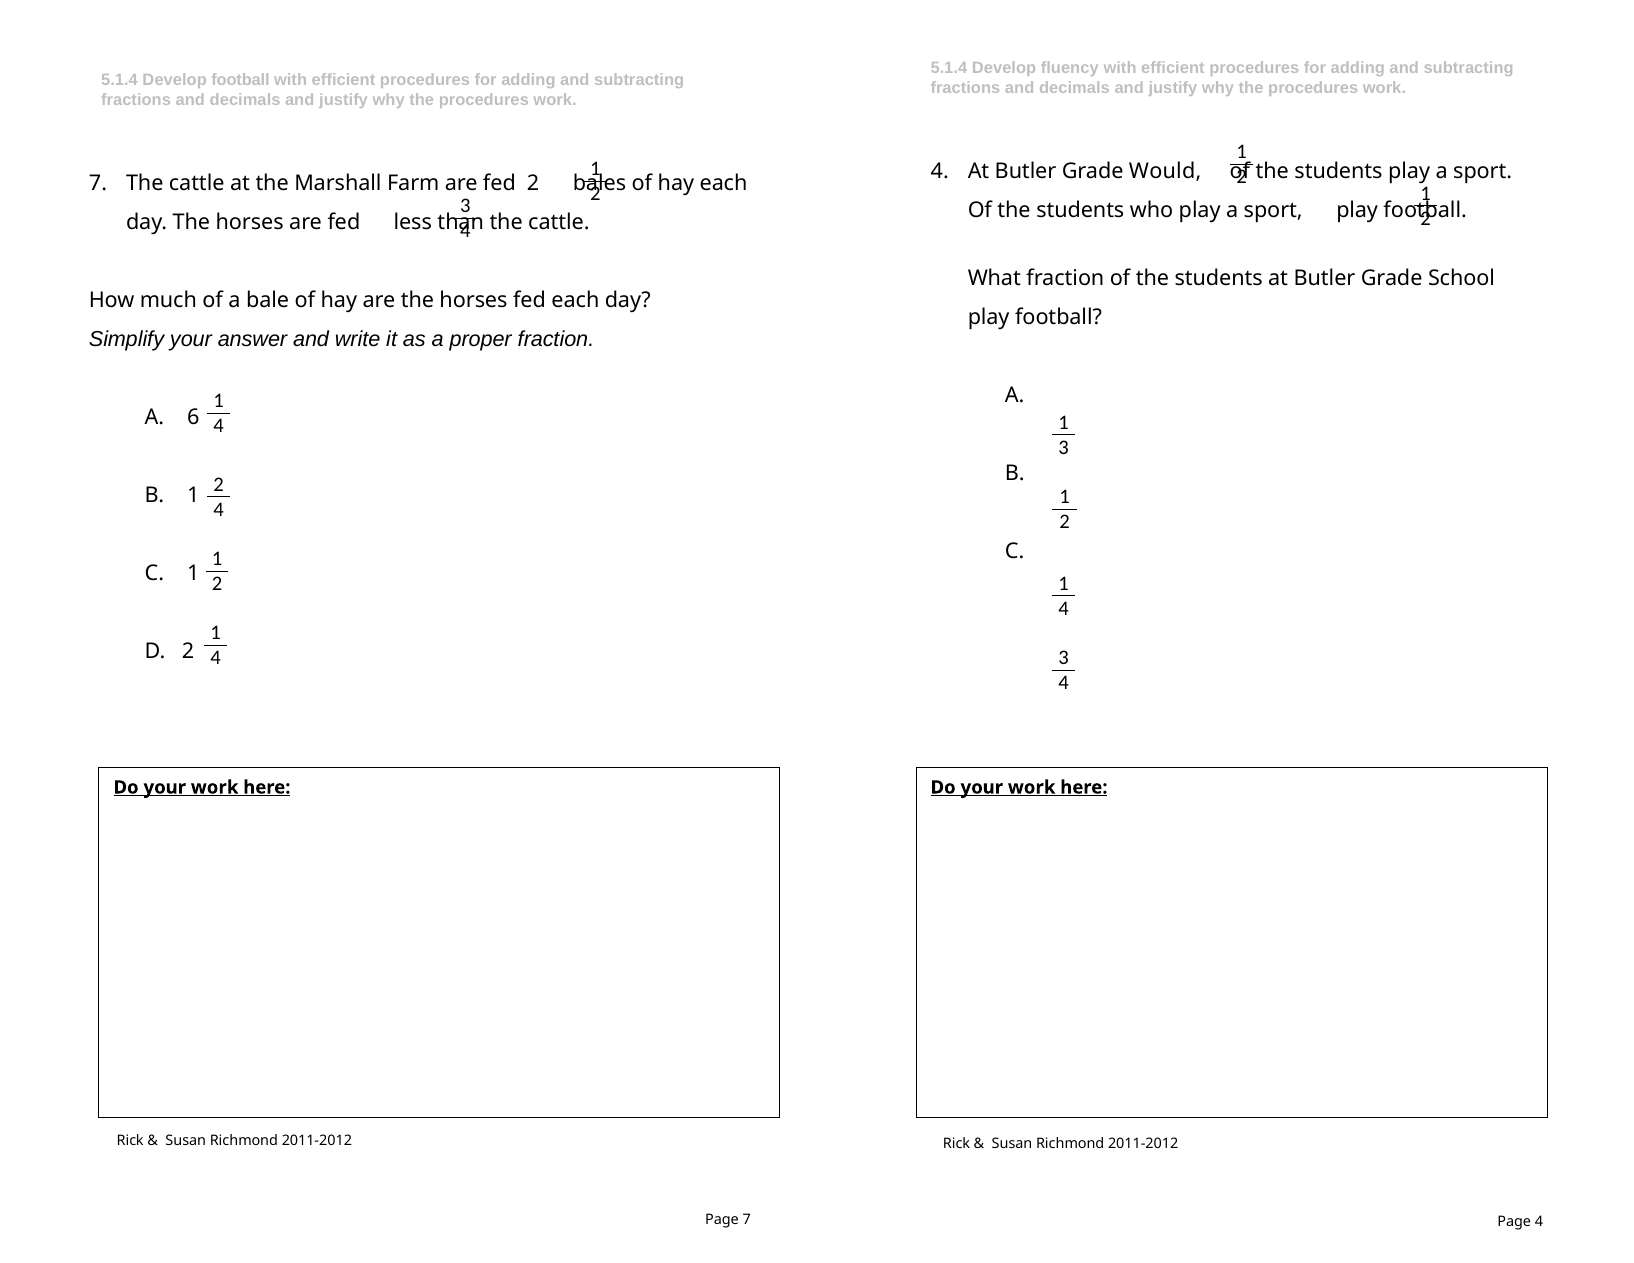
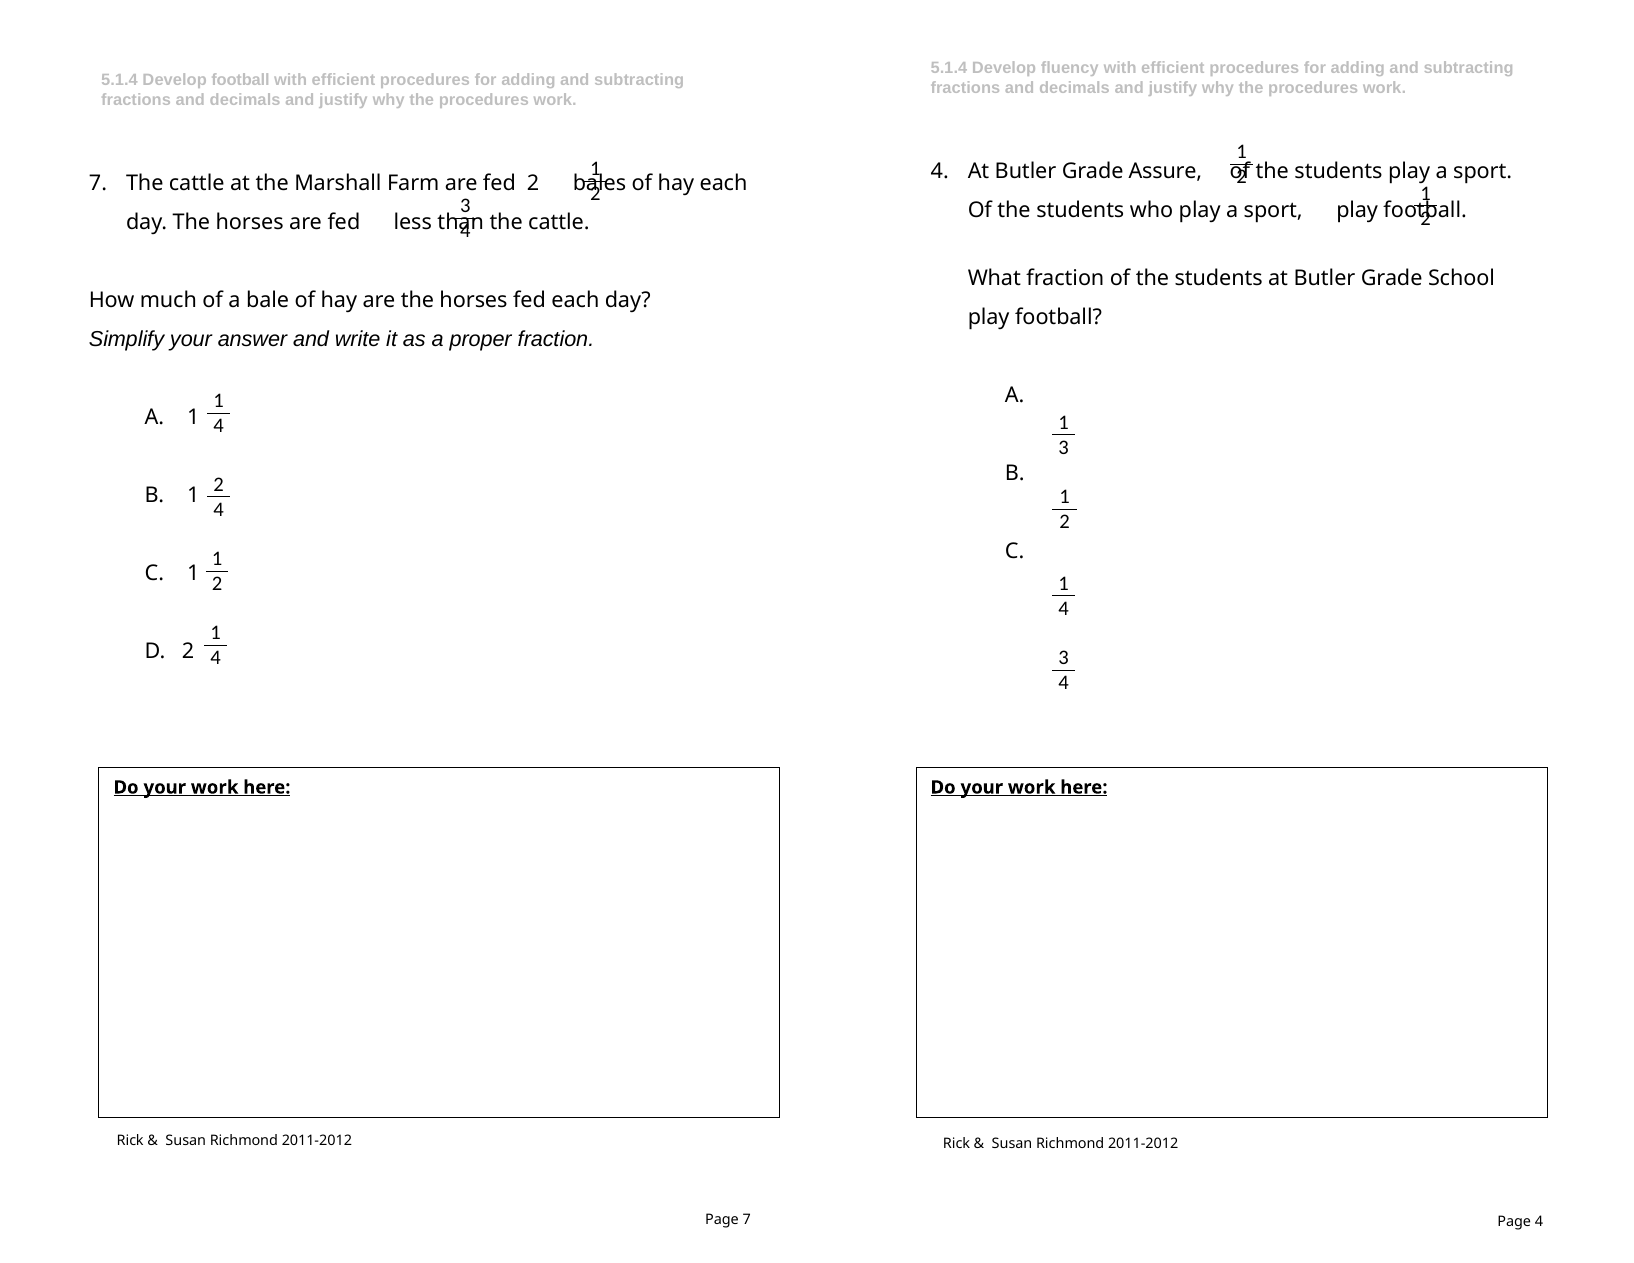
Would: Would -> Assure
A 6: 6 -> 1
